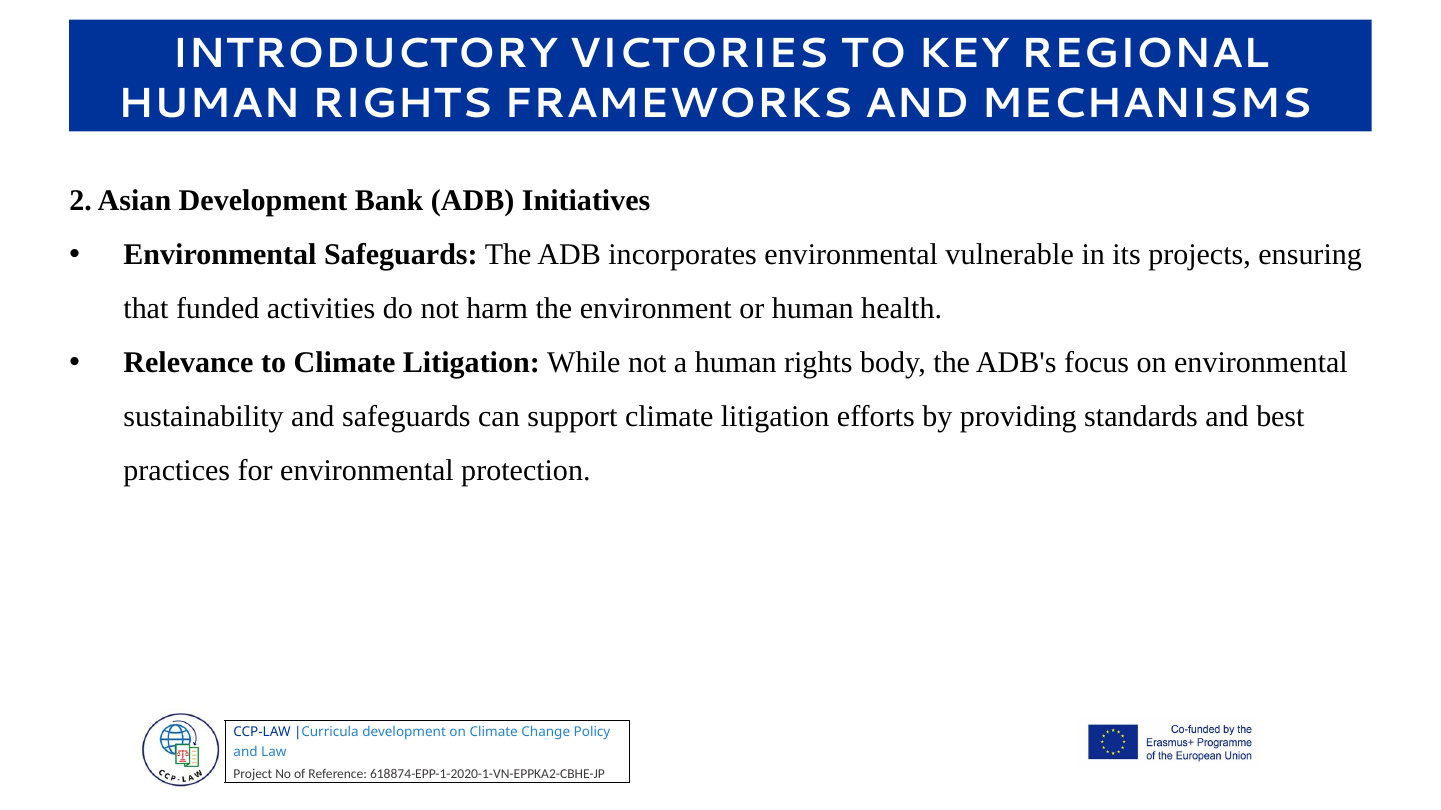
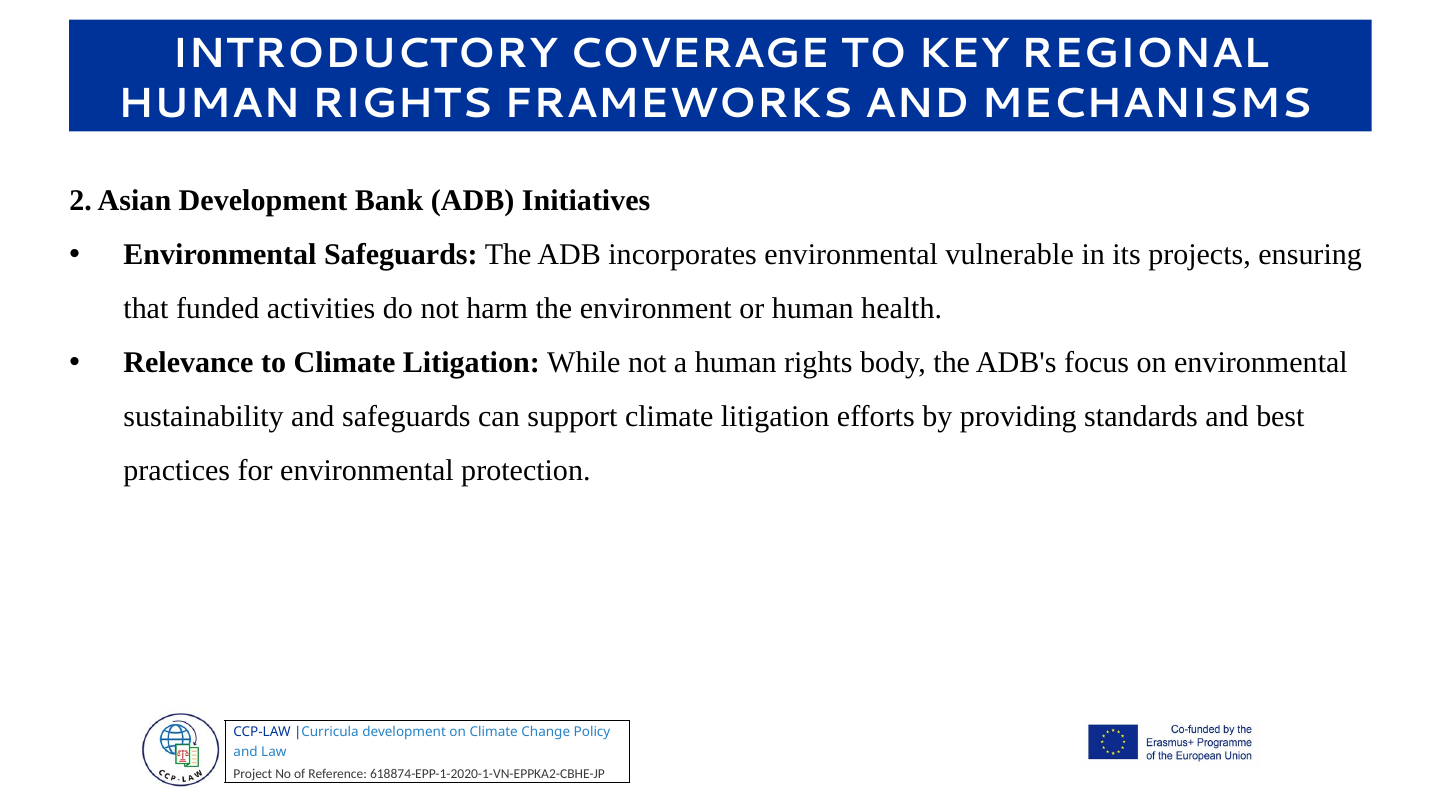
VICTORIES: VICTORIES -> COVERAGE
